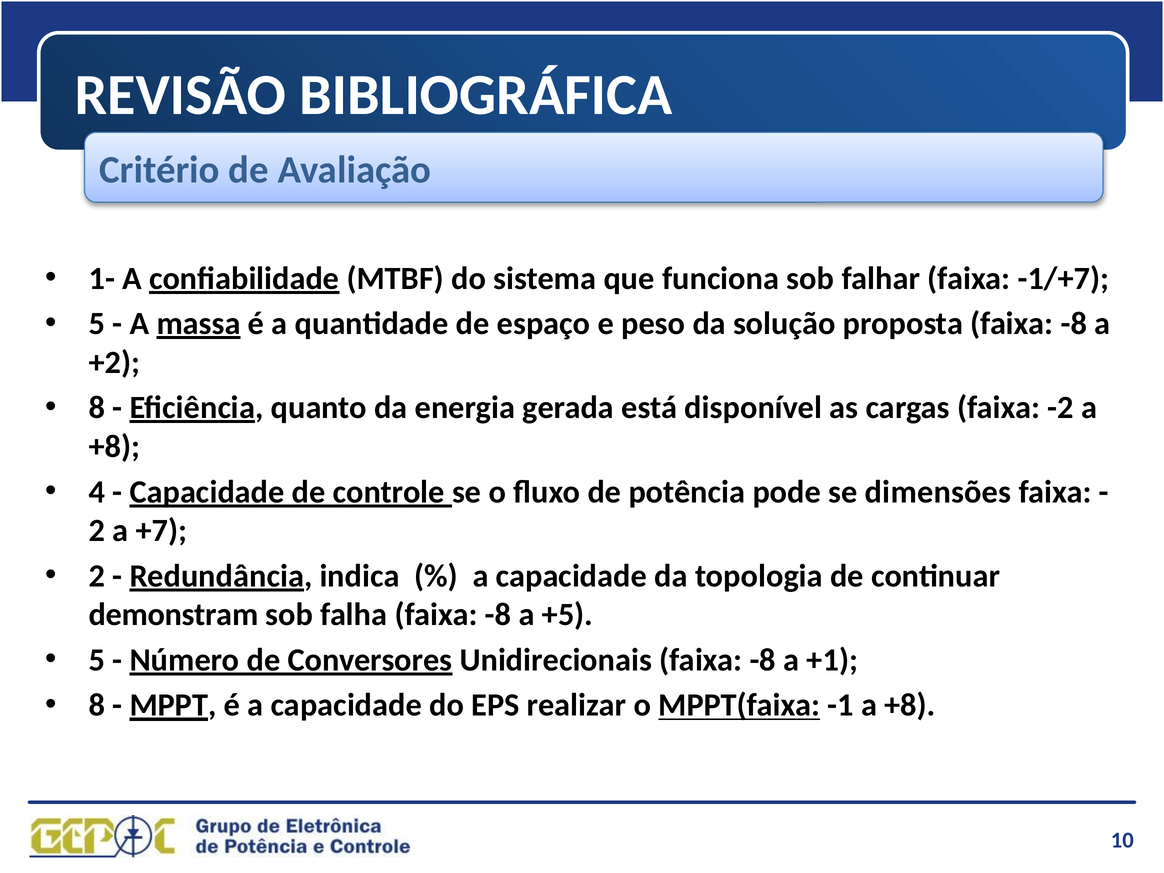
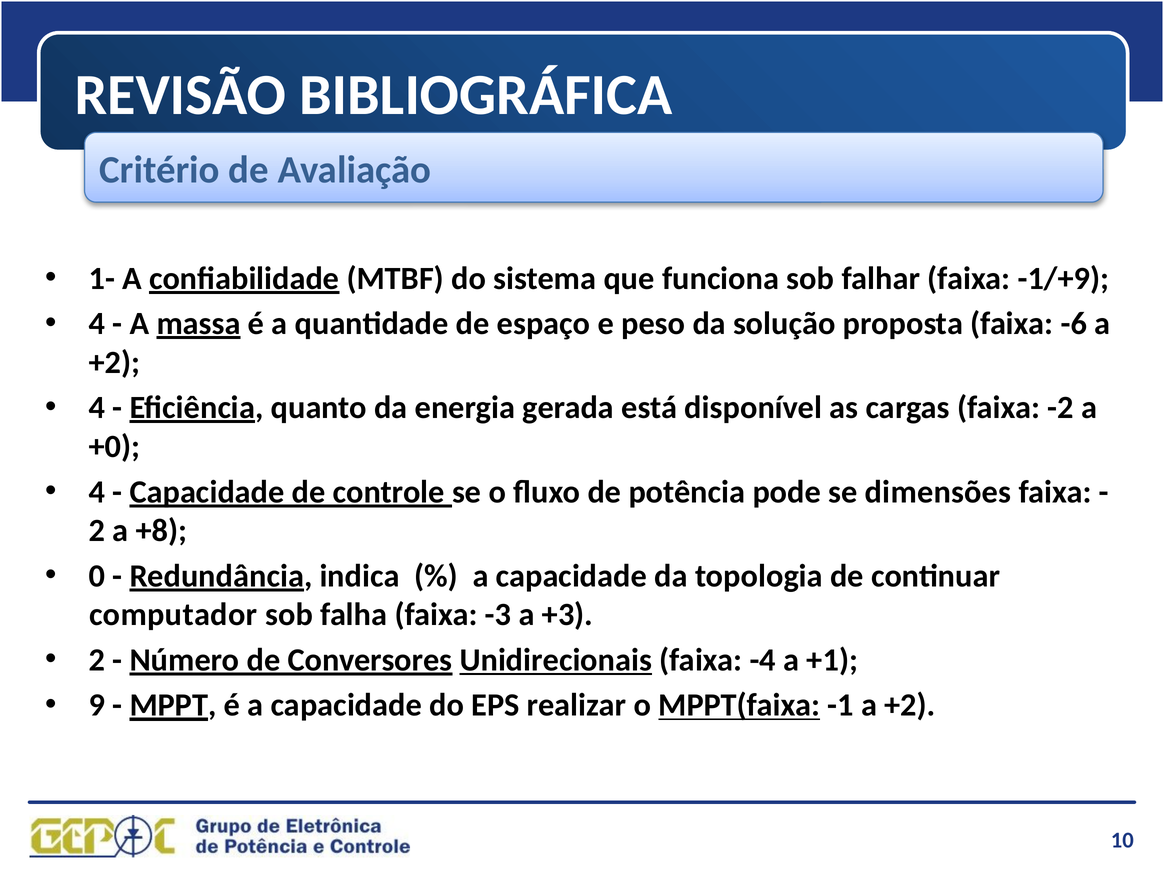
-1/+7: -1/+7 -> -1/+9
5 at (97, 324): 5 -> 4
proposta faixa -8: -8 -> -6
8 at (97, 408): 8 -> 4
+8 at (114, 447): +8 -> +0
+7: +7 -> +8
2 at (97, 576): 2 -> 0
demonstram: demonstram -> computador
falha faixa -8: -8 -> -3
+5: +5 -> +3
5 at (97, 660): 5 -> 2
Unidirecionais underline: none -> present
-8 at (763, 660): -8 -> -4
8 at (97, 705): 8 -> 9
-1 a +8: +8 -> +2
